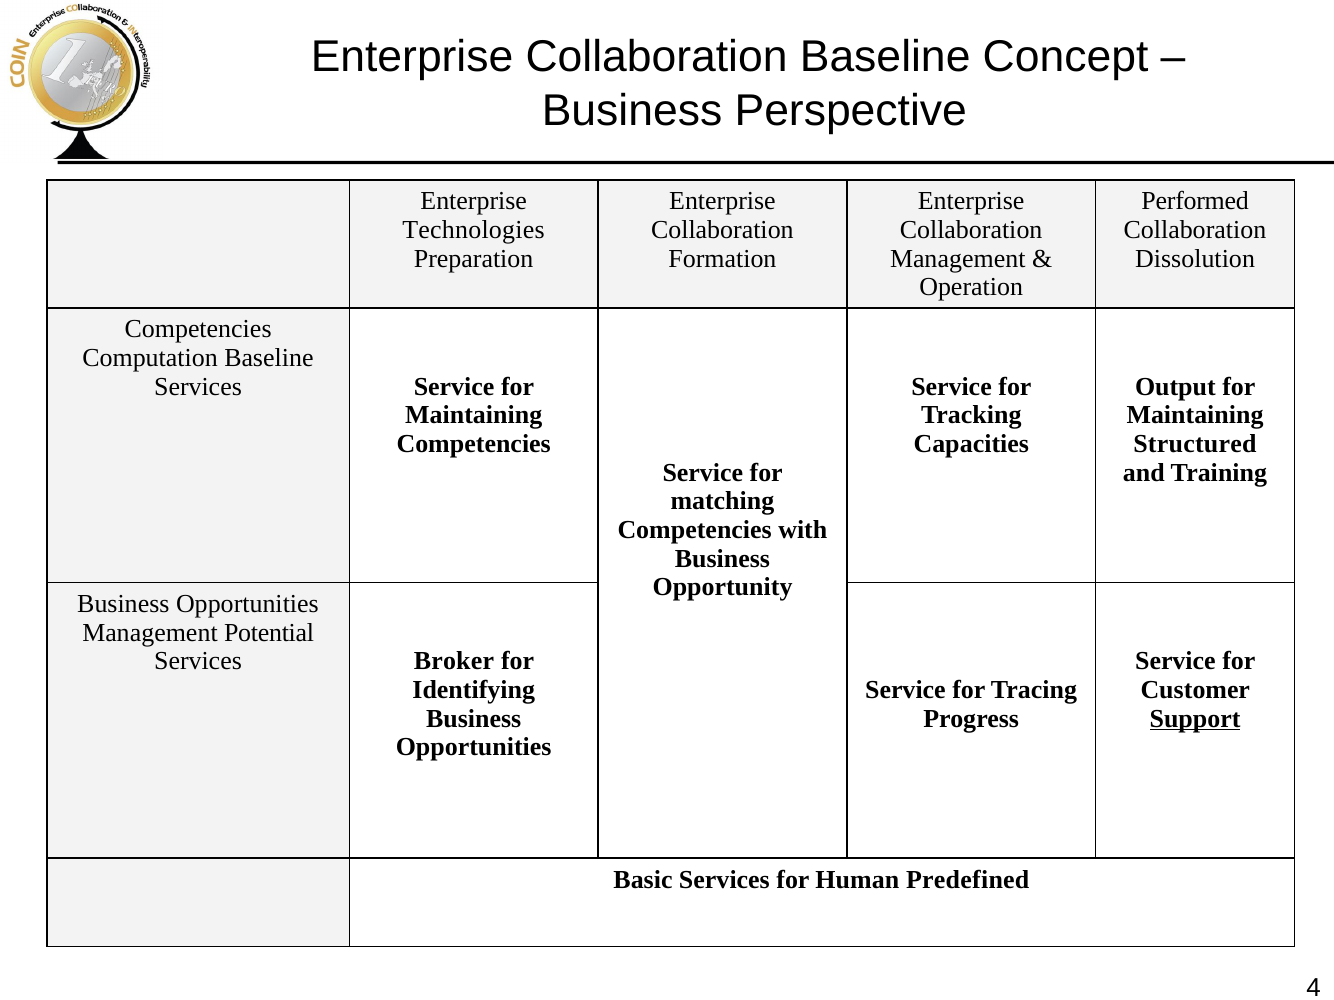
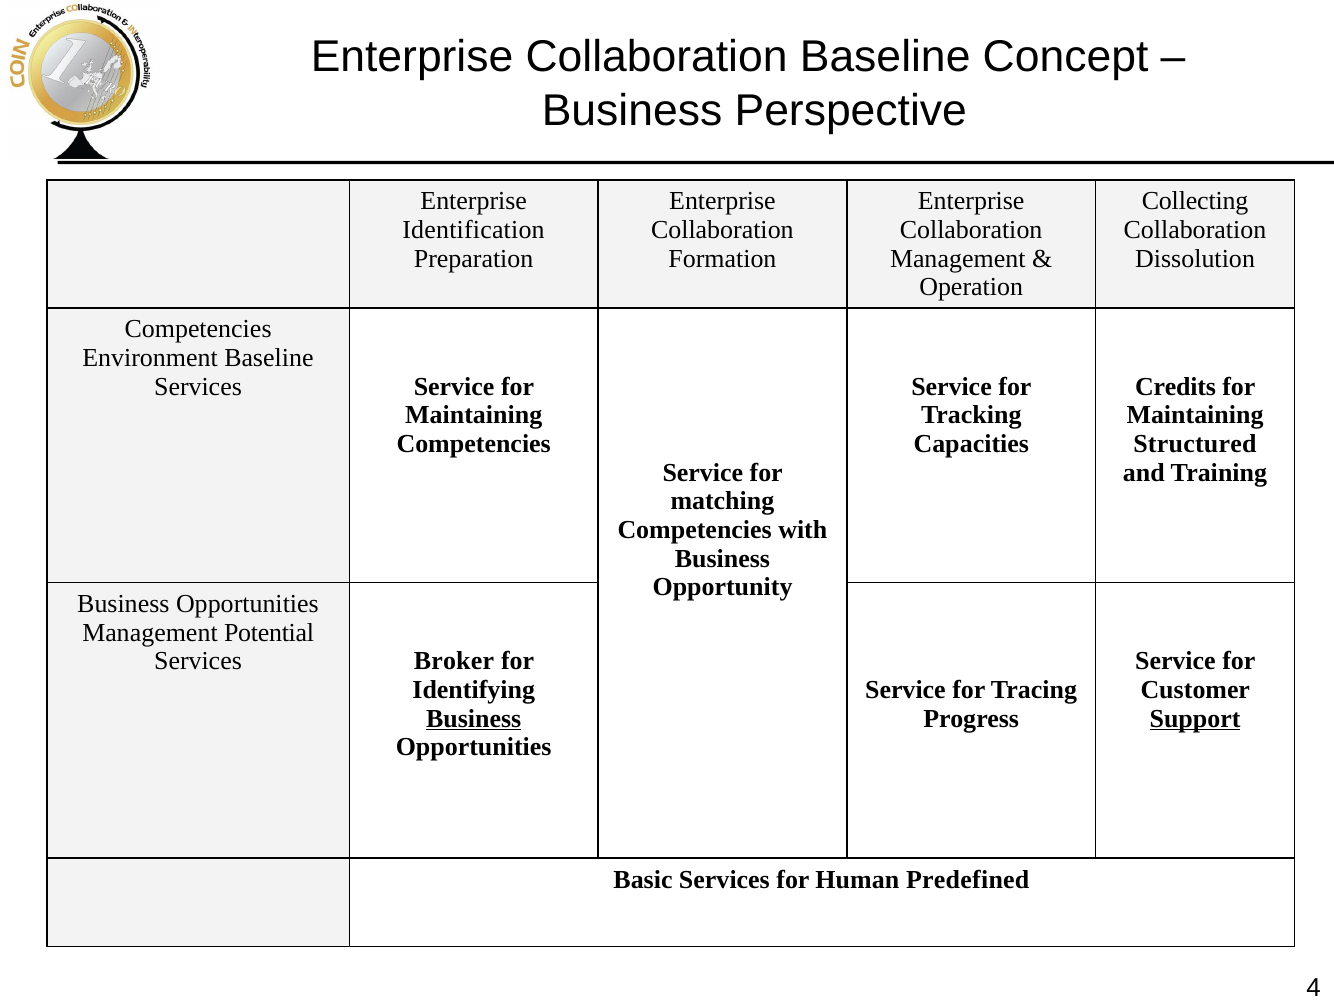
Performed: Performed -> Collecting
Technologies: Technologies -> Identification
Computation: Computation -> Environment
Output: Output -> Credits
Business at (474, 719) underline: none -> present
